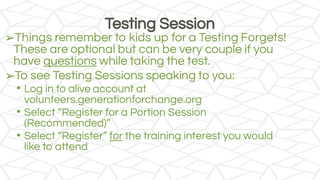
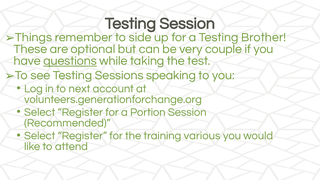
kids: kids -> side
Forgets: Forgets -> Brother
alive: alive -> next
for at (116, 136) underline: present -> none
interest: interest -> various
